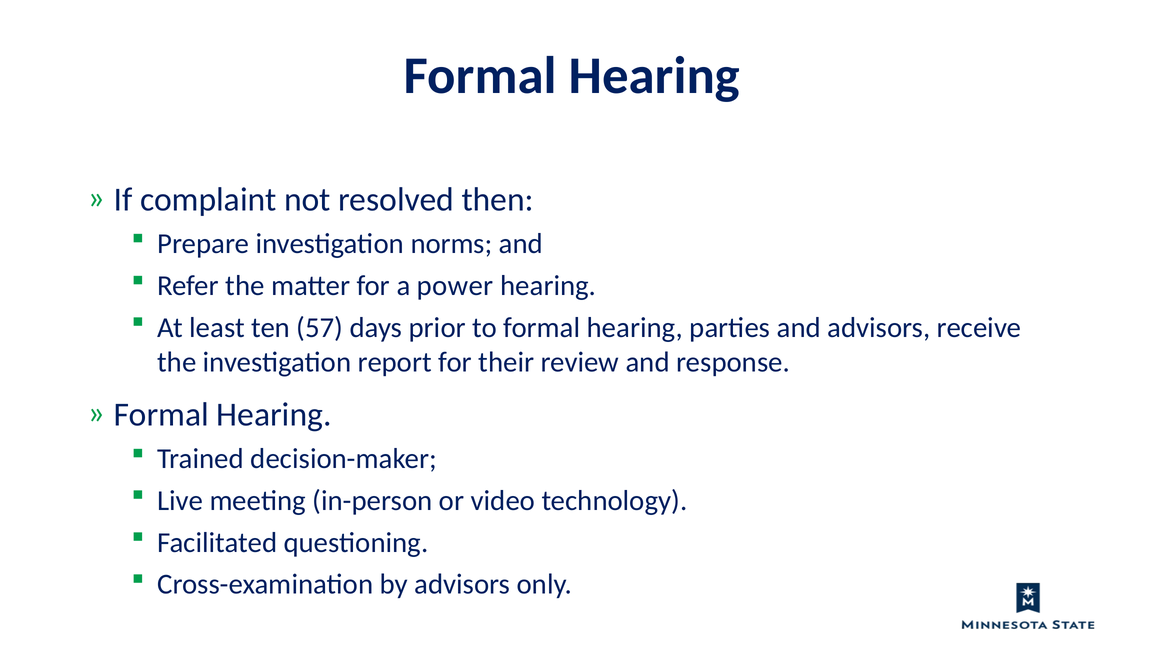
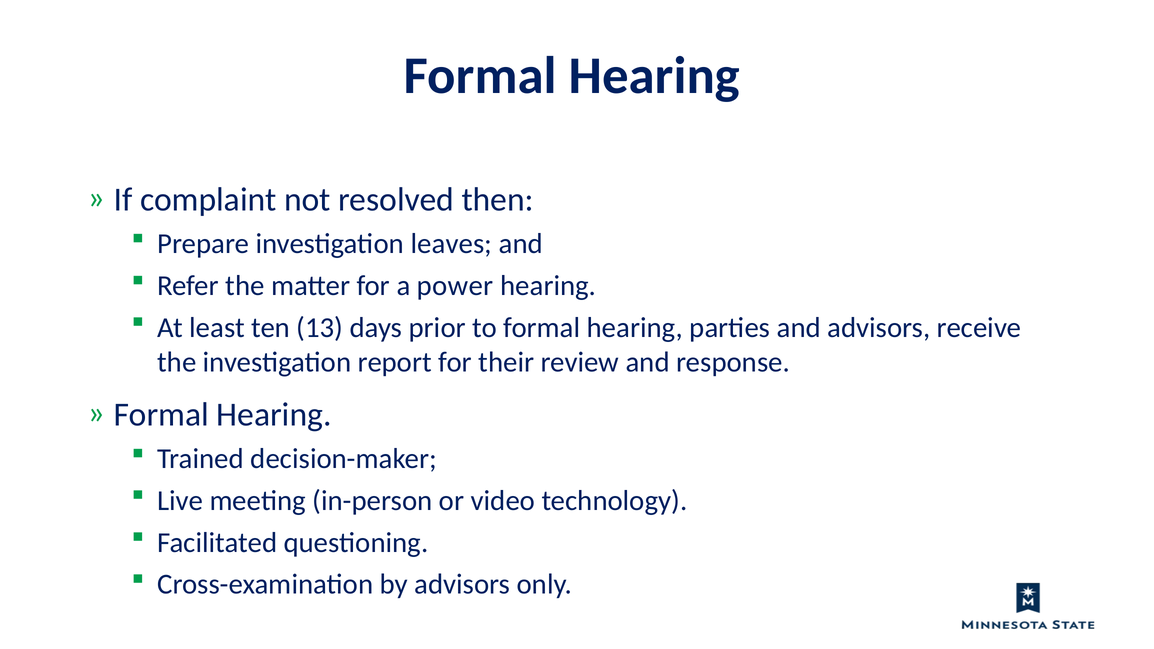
norms: norms -> leaves
57: 57 -> 13
